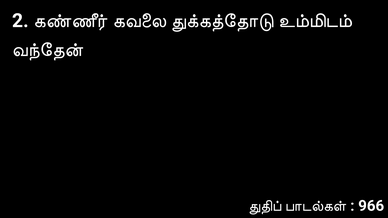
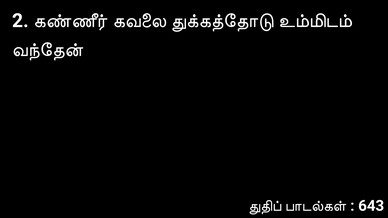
966: 966 -> 643
